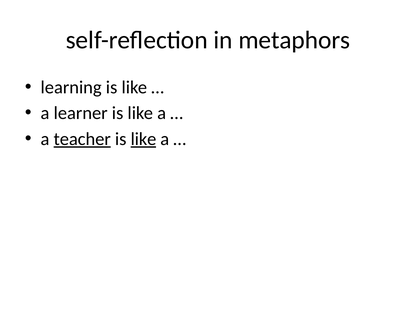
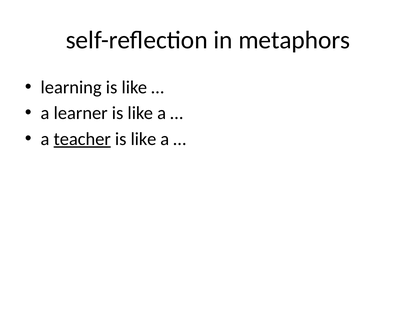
like at (143, 139) underline: present -> none
